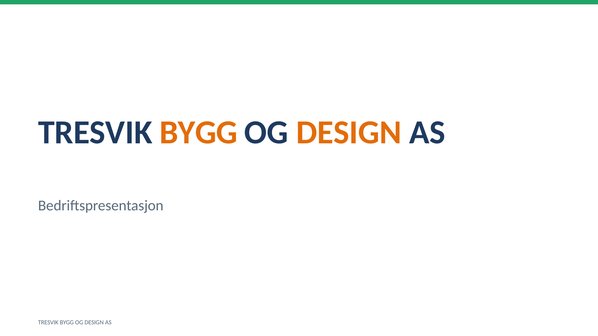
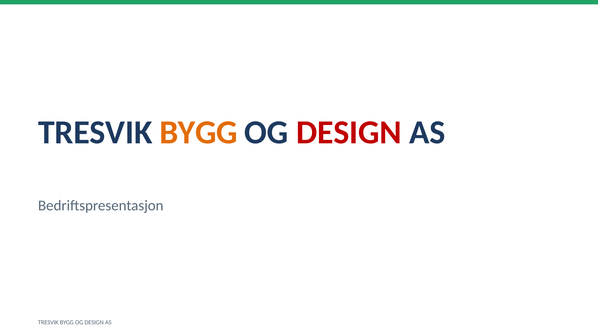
DESIGN at (349, 133) colour: orange -> red
